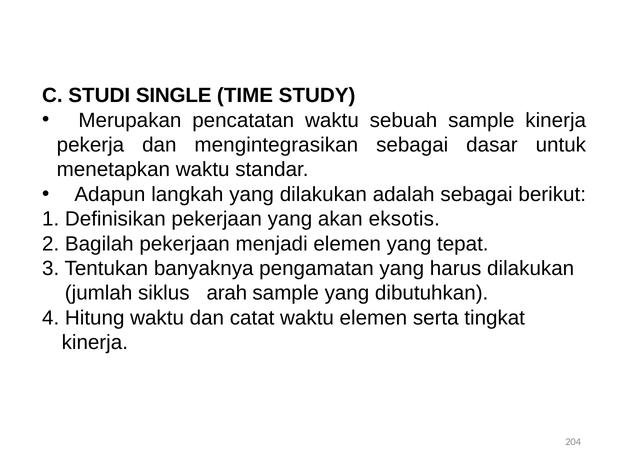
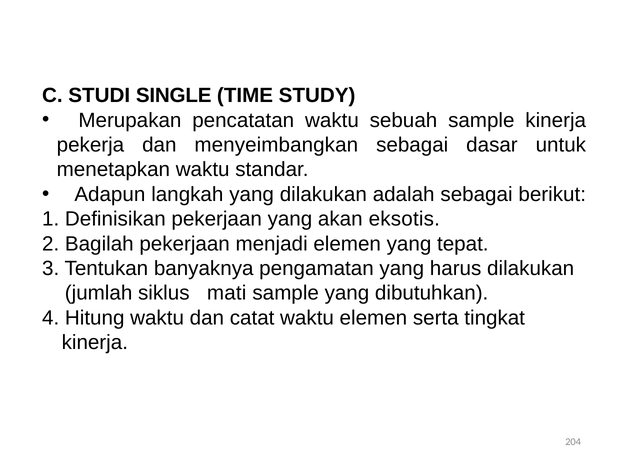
mengintegrasikan: mengintegrasikan -> menyeimbangkan
arah: arah -> mati
